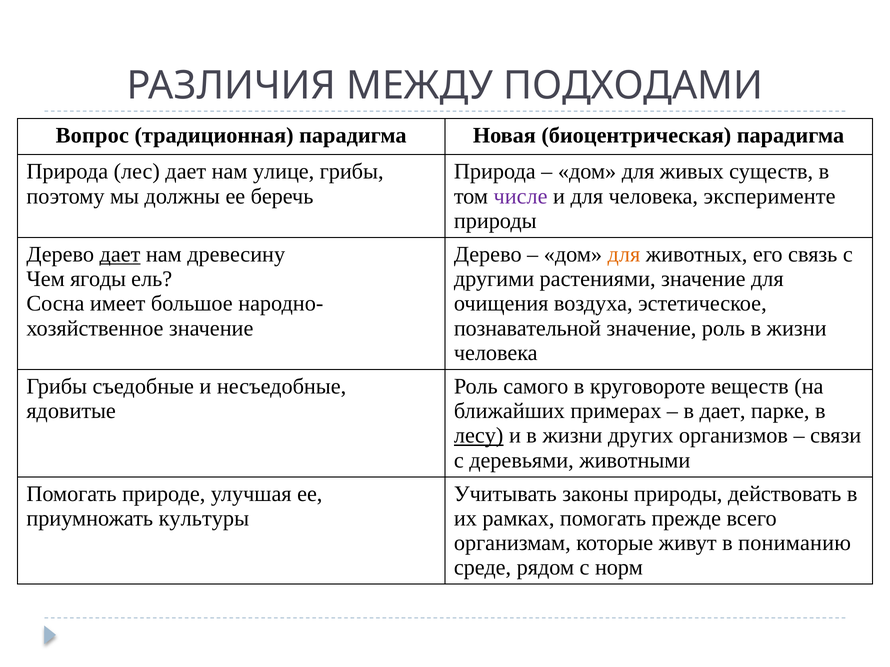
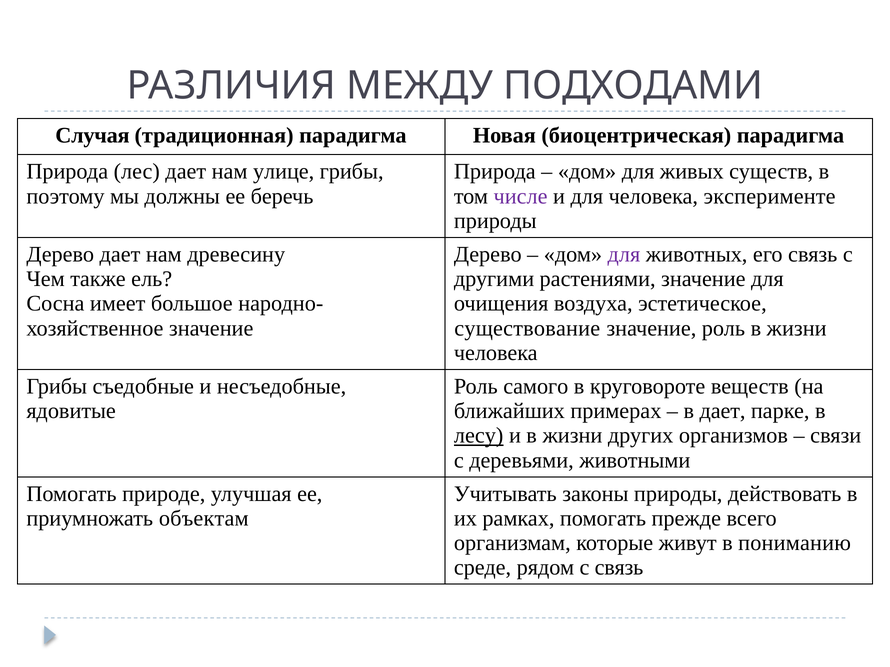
Вопрос: Вопрос -> Случая
дает at (120, 255) underline: present -> none
для at (624, 255) colour: orange -> purple
ягоды: ягоды -> также
познавательной: познавательной -> существование
культуры: культуры -> объектам
с норм: норм -> связь
